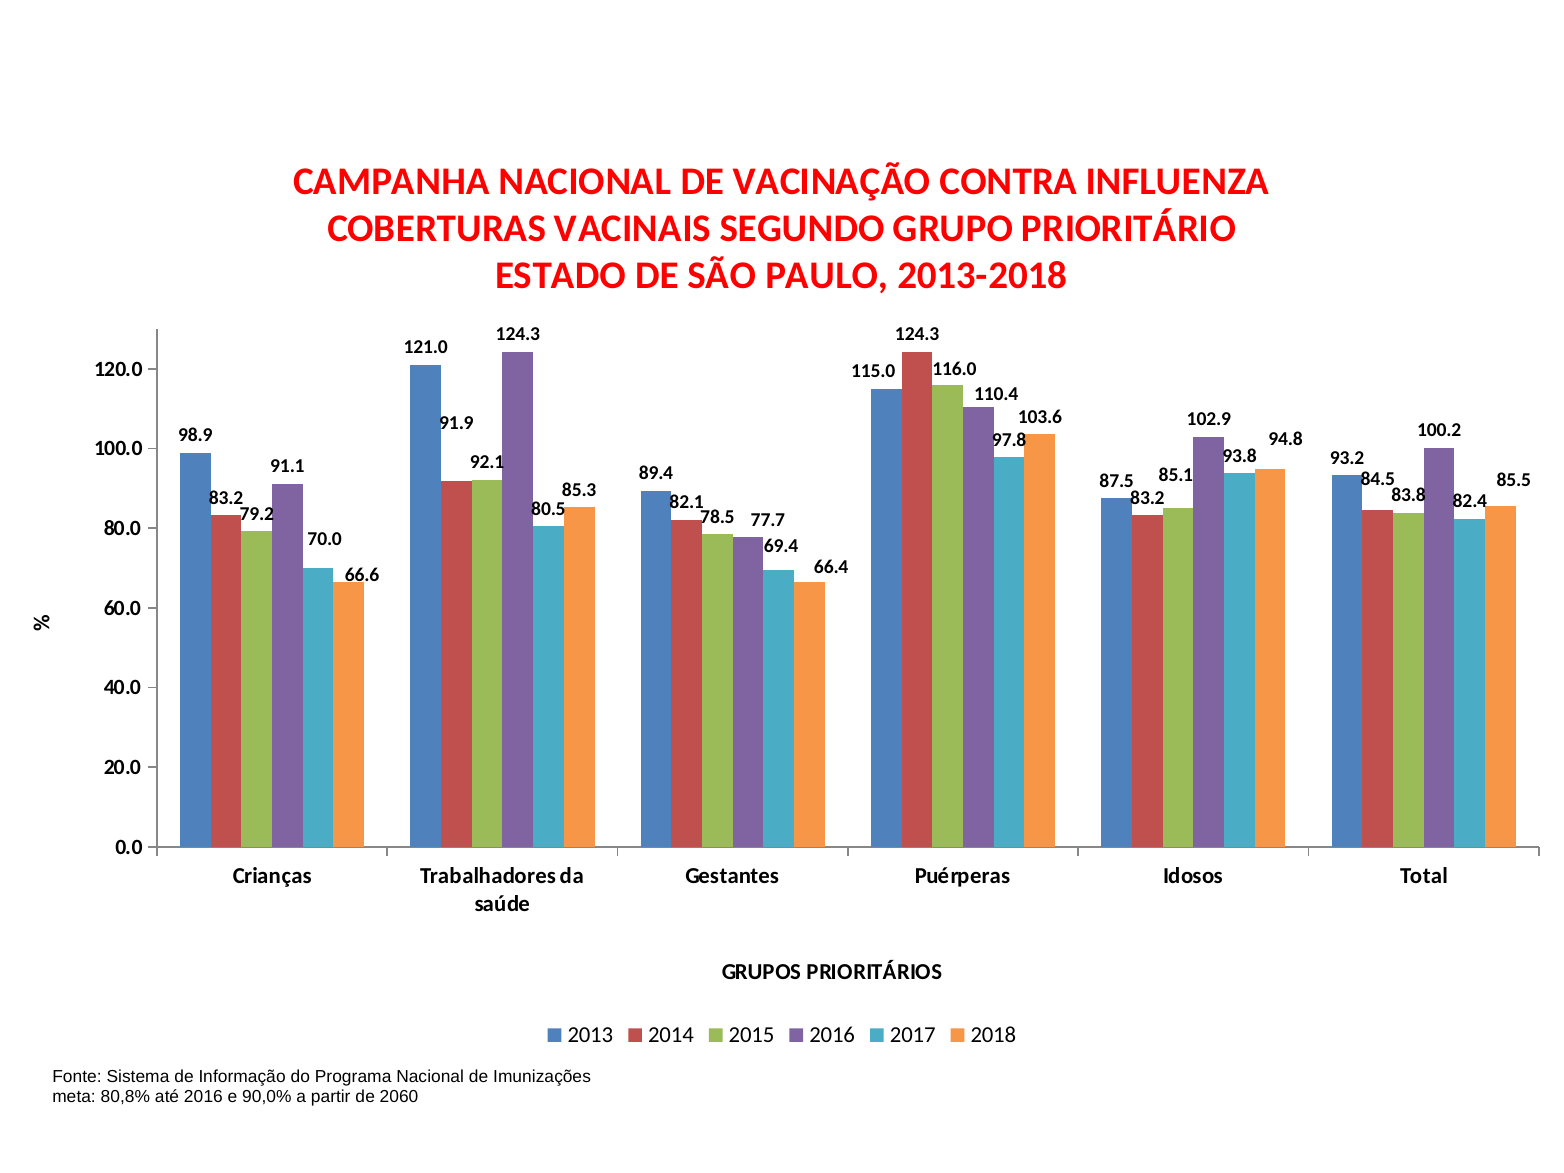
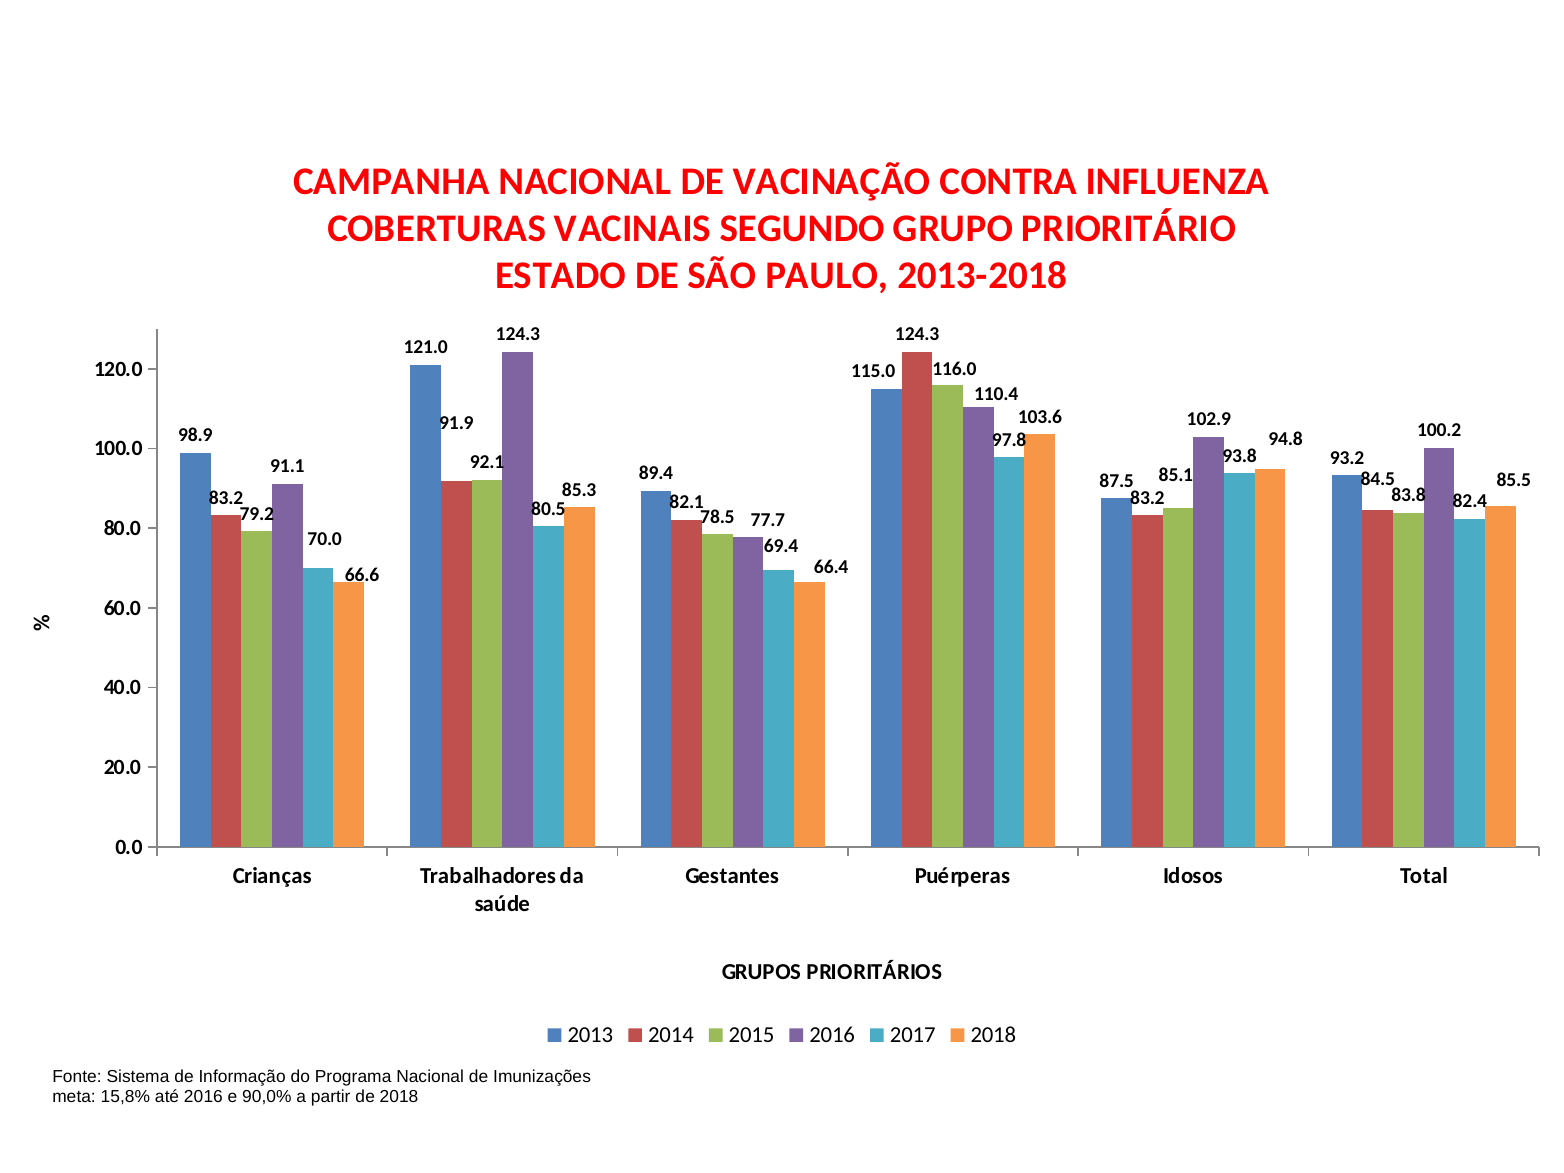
80,8%: 80,8% -> 15,8%
de 2060: 2060 -> 2018
